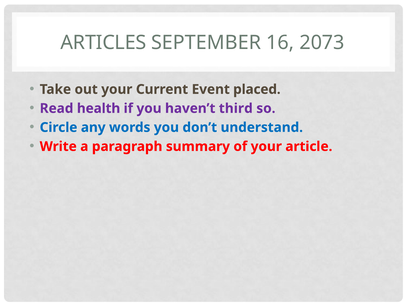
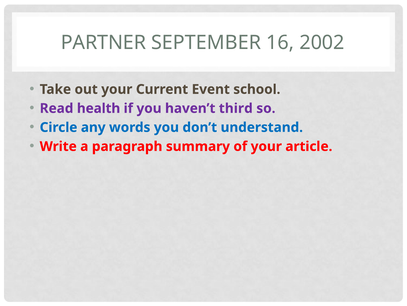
ARTICLES: ARTICLES -> PARTNER
2073: 2073 -> 2002
placed: placed -> school
